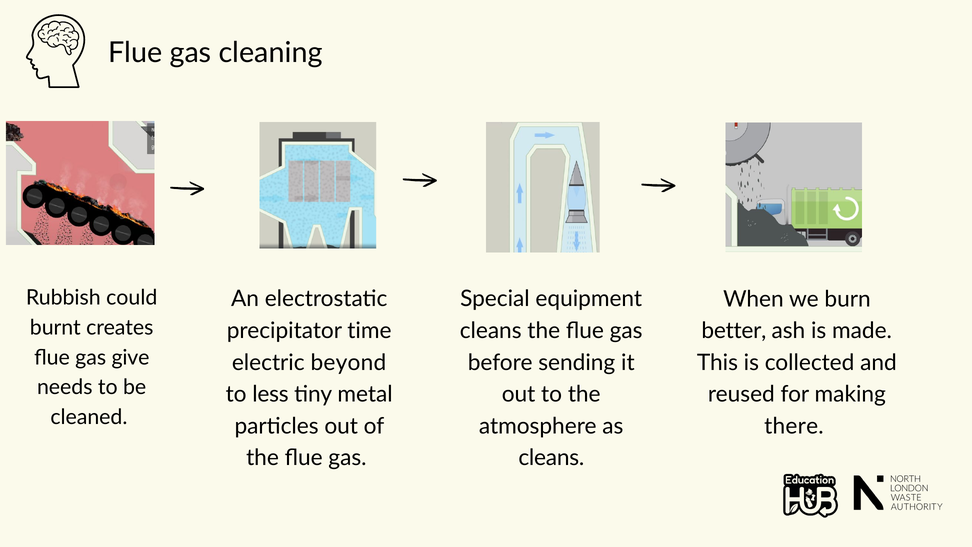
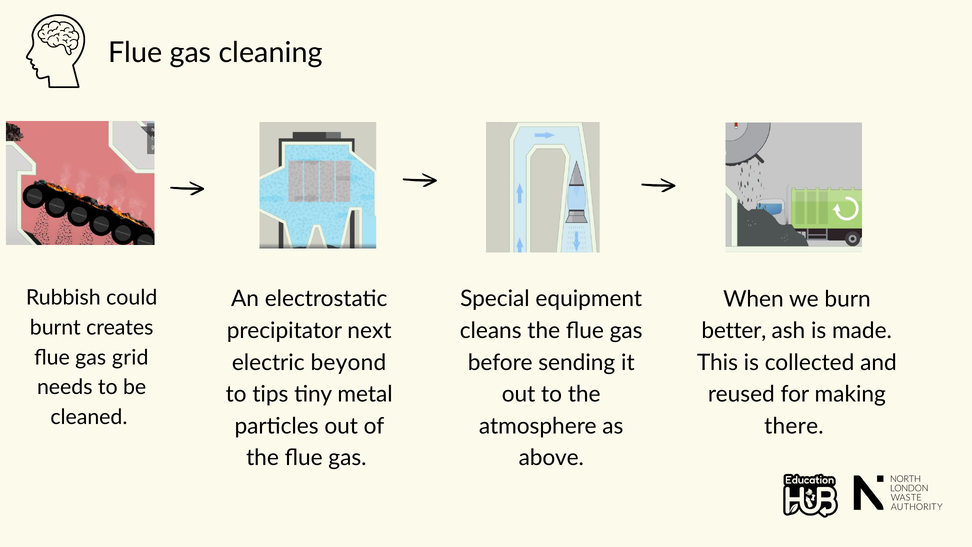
time: time -> next
give: give -> grid
less: less -> tips
cleans at (551, 458): cleans -> above
